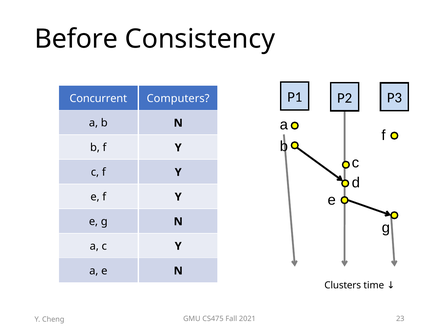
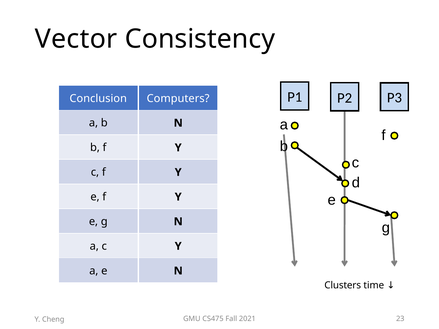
Before: Before -> Vector
Concurrent: Concurrent -> Conclusion
